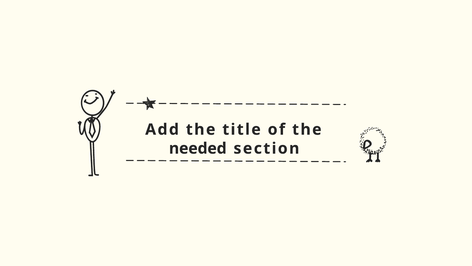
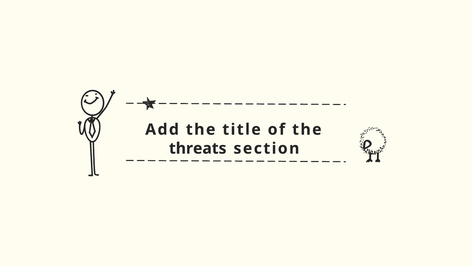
needed: needed -> threats
